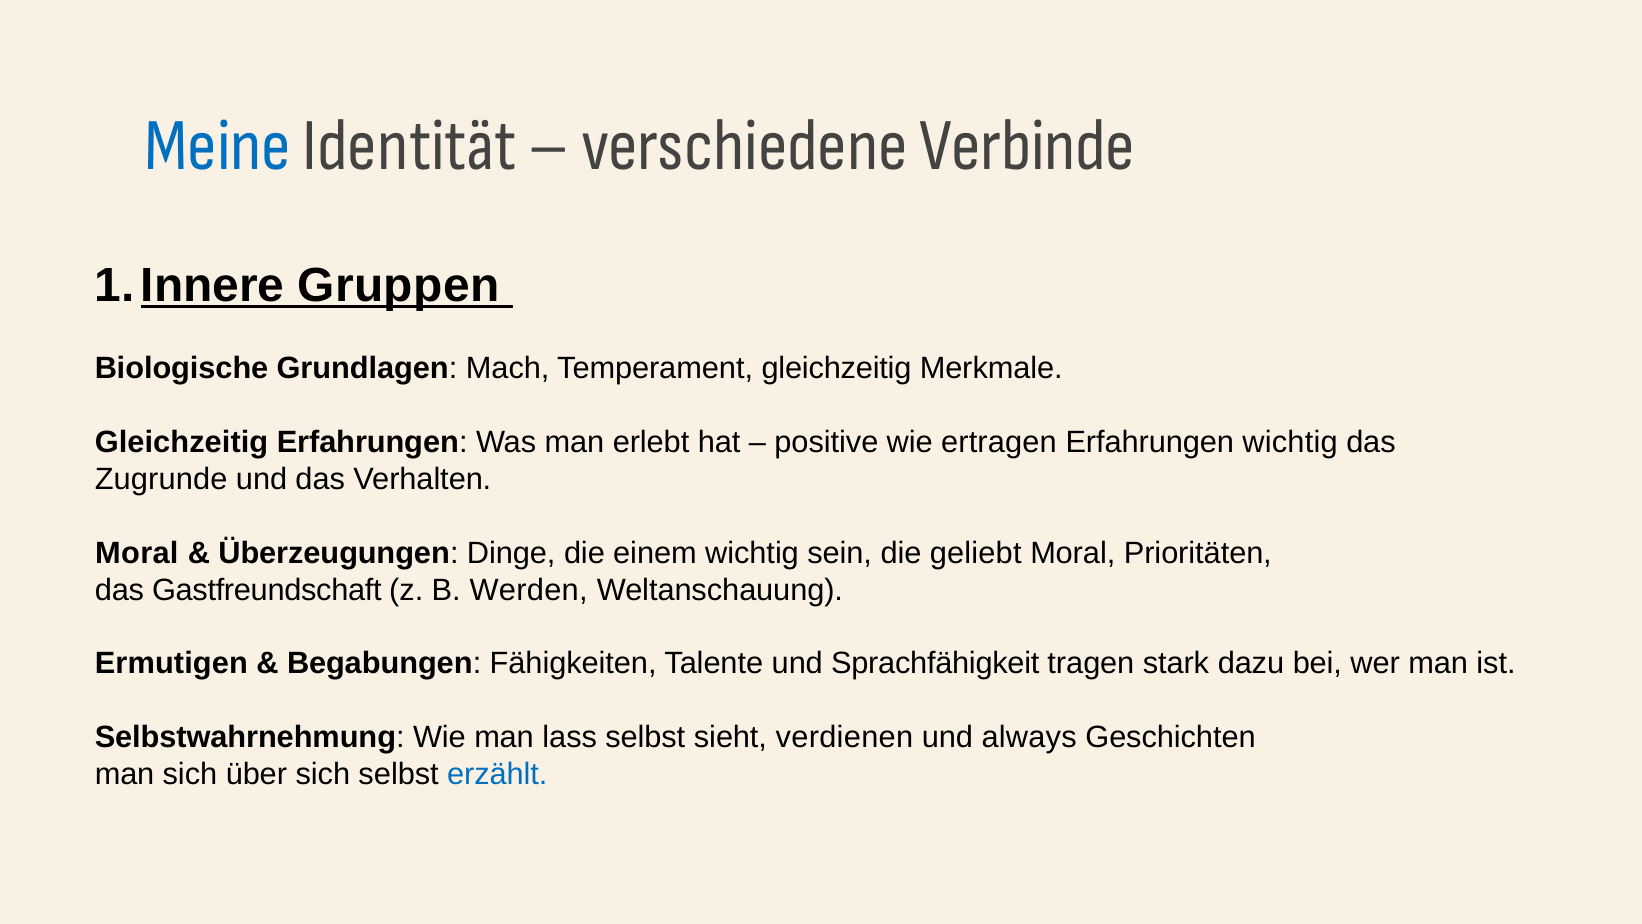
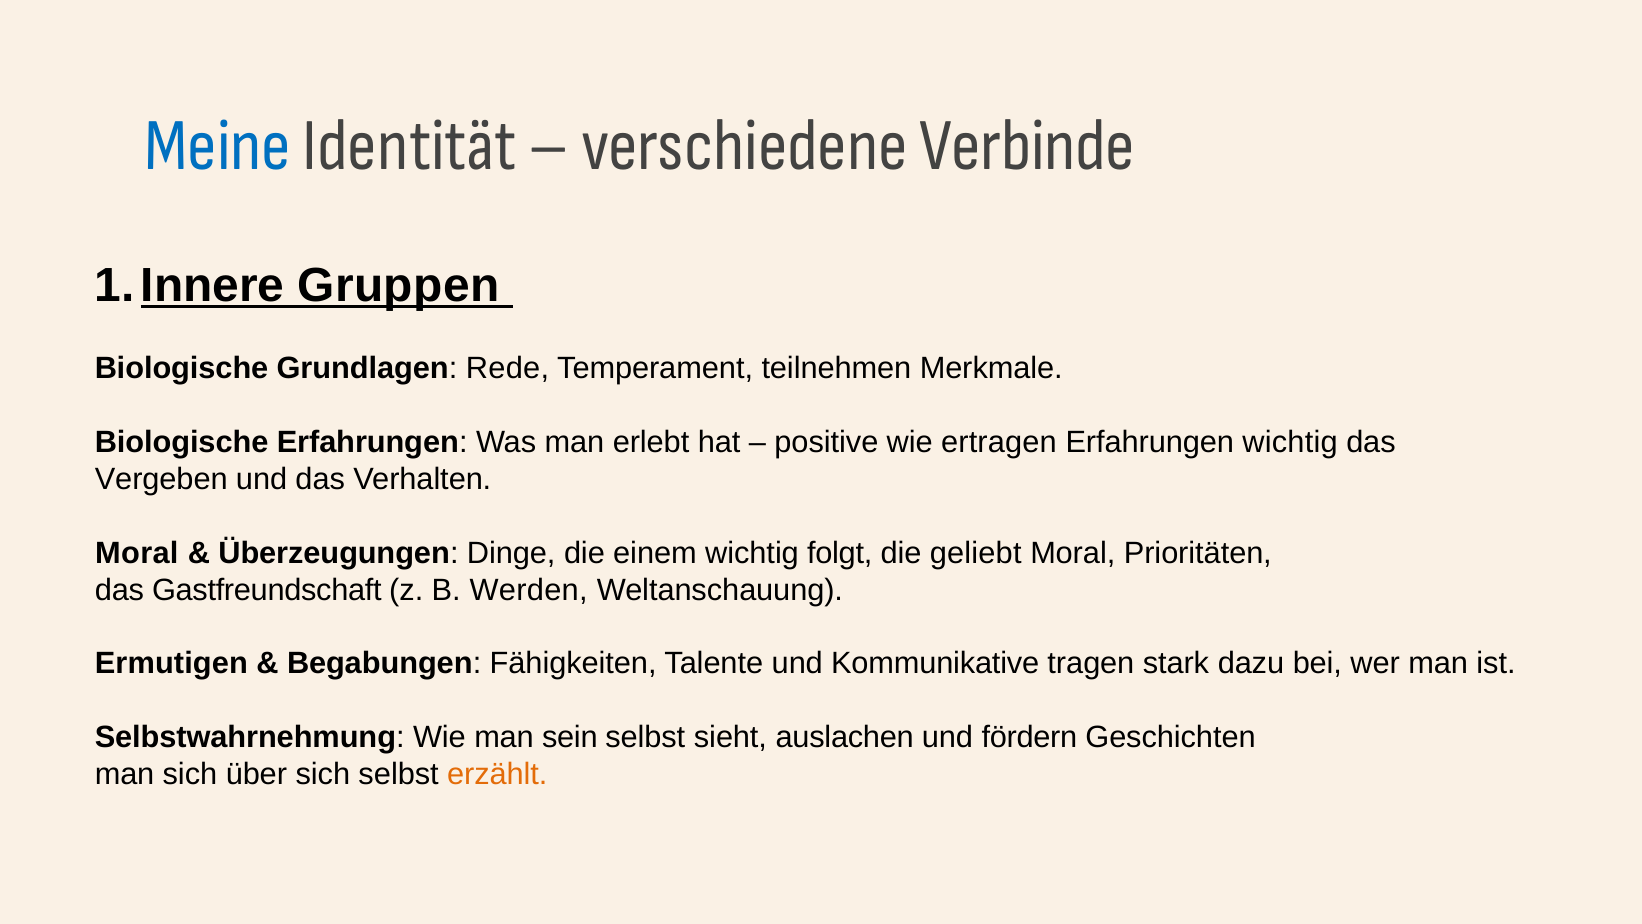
Mach: Mach -> Rede
Temperament gleichzeitig: gleichzeitig -> teilnehmen
Gleichzeitig at (182, 442): Gleichzeitig -> Biologische
Zugrunde: Zugrunde -> Vergeben
sein: sein -> folgt
Sprachfähigkeit: Sprachfähigkeit -> Kommunikative
lass: lass -> sein
verdienen: verdienen -> auslachen
always: always -> fördern
erzählt colour: blue -> orange
